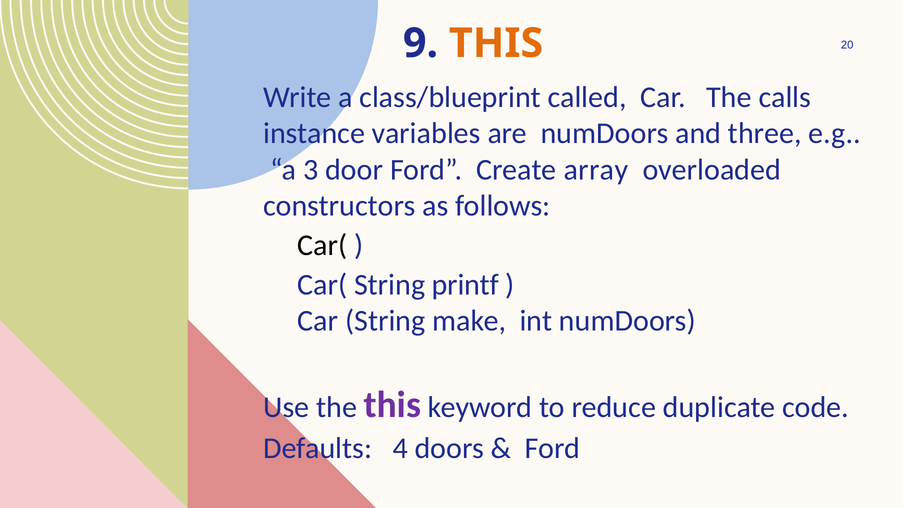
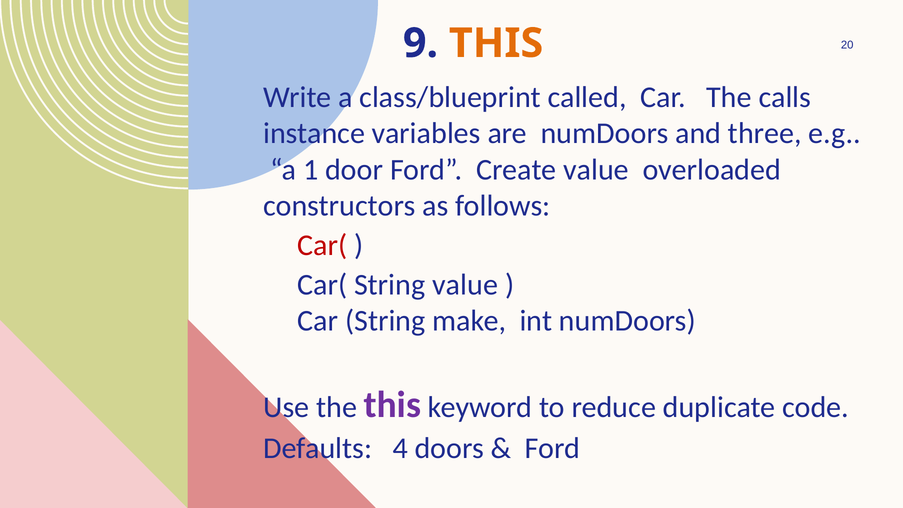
3: 3 -> 1
Create array: array -> value
Car( at (322, 245) colour: black -> red
String printf: printf -> value
